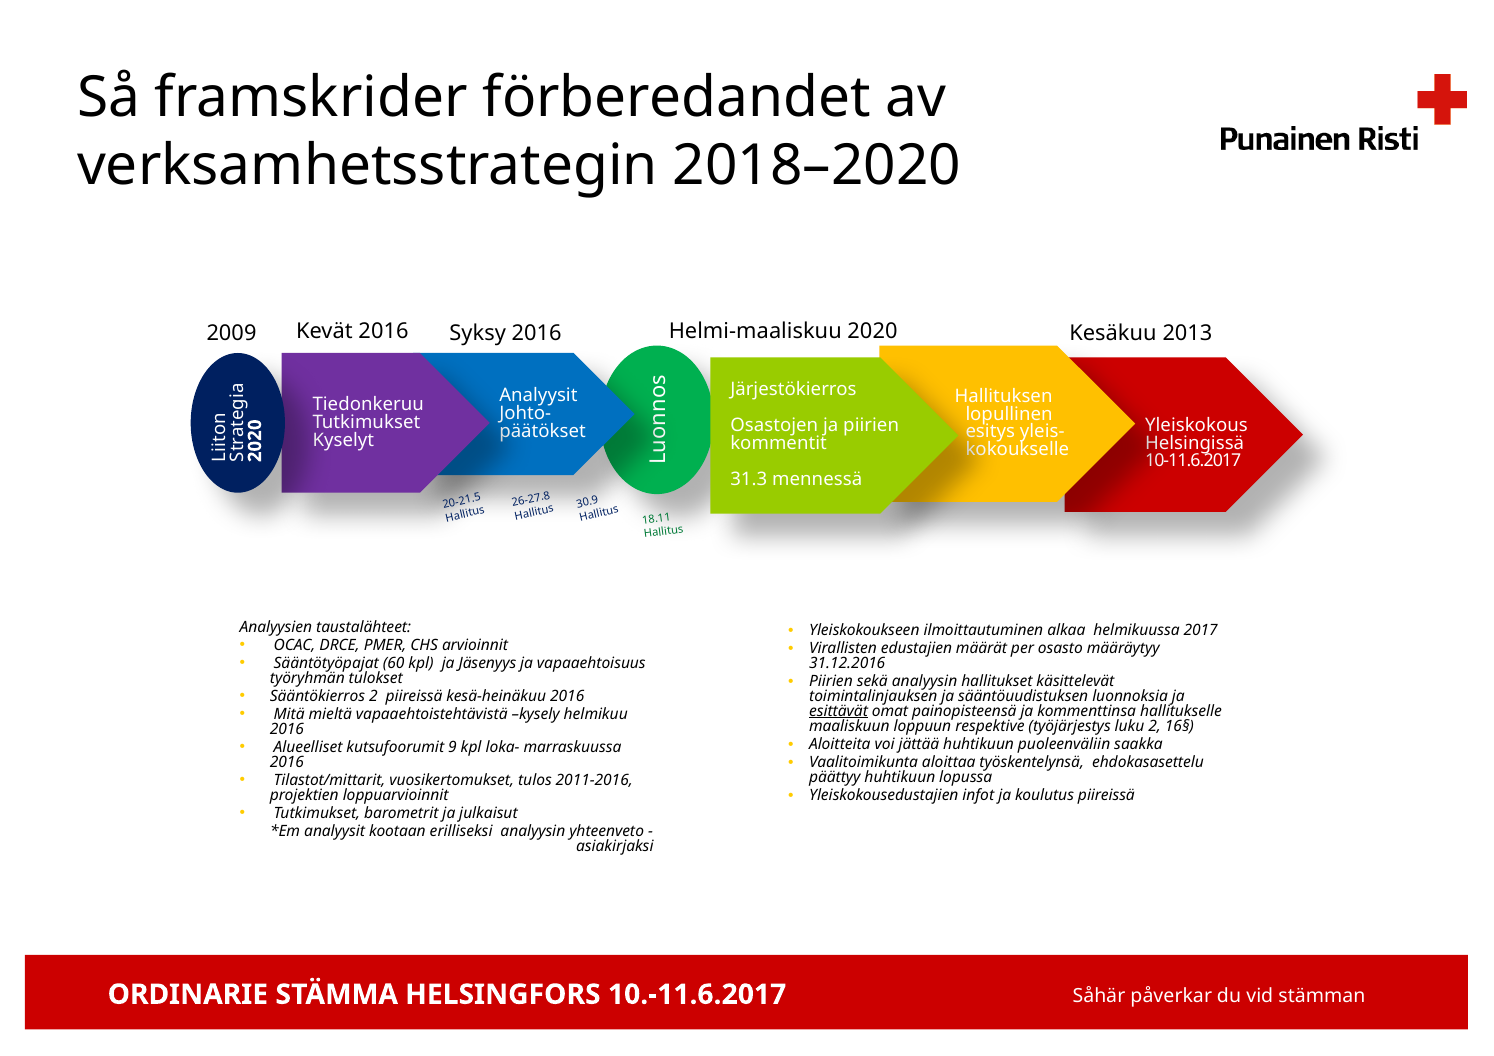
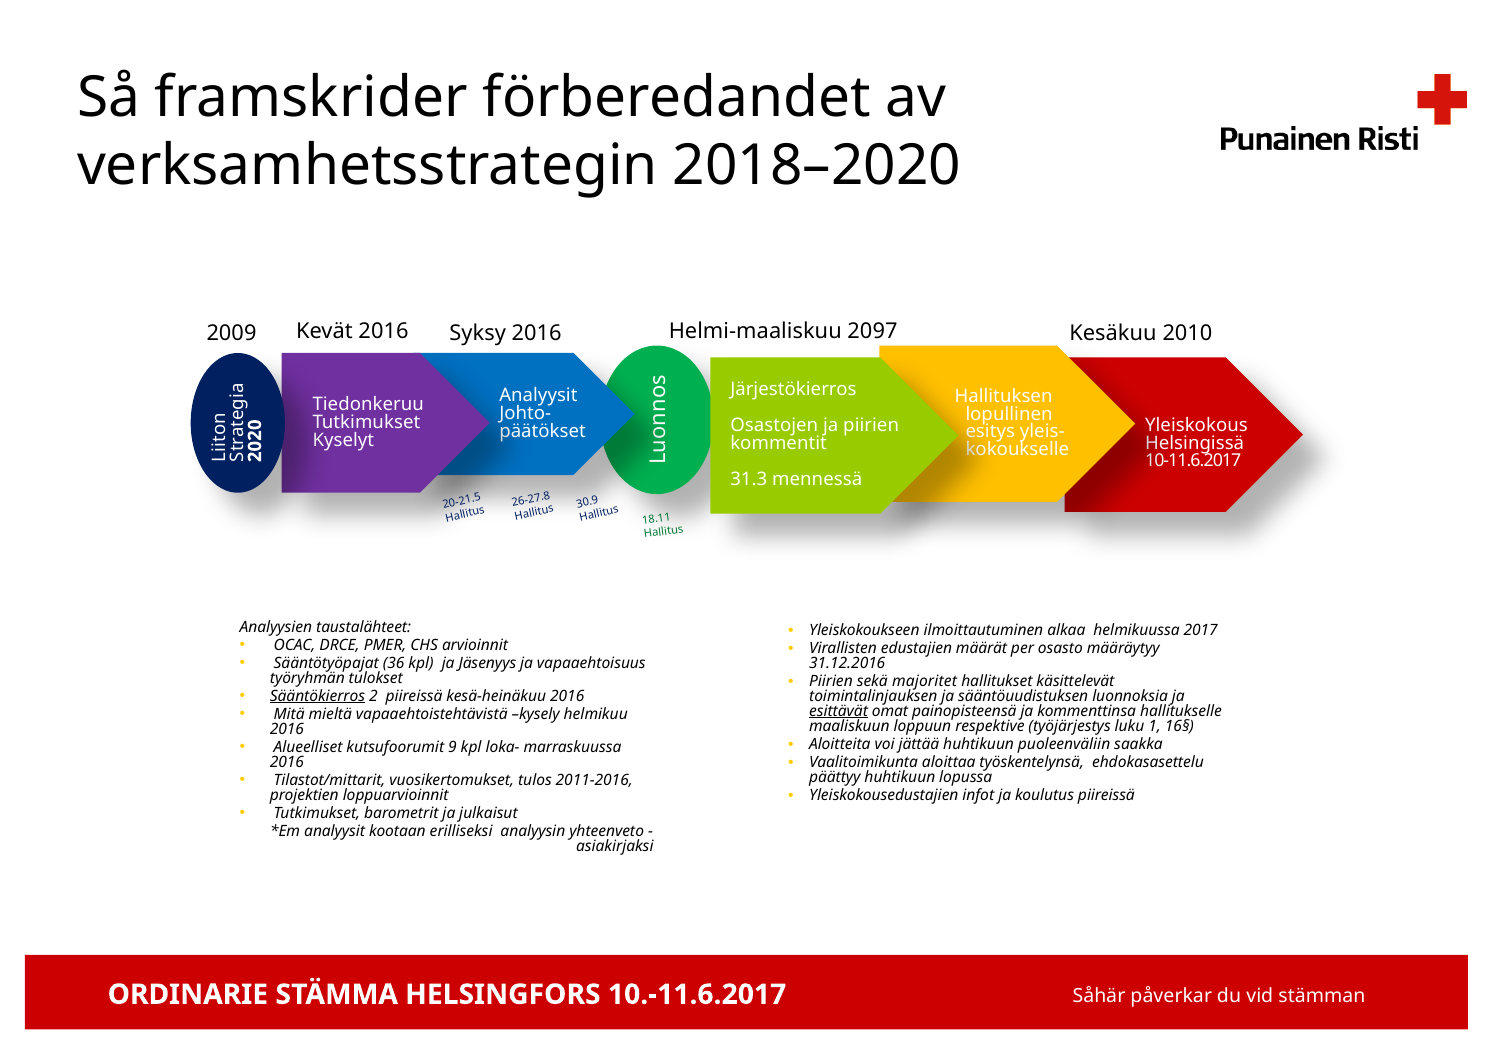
2013: 2013 -> 2010
2020: 2020 -> 2097
60: 60 -> 36
sekä analyysin: analyysin -> majoritet
Sääntökierros underline: none -> present
luku 2: 2 -> 1
